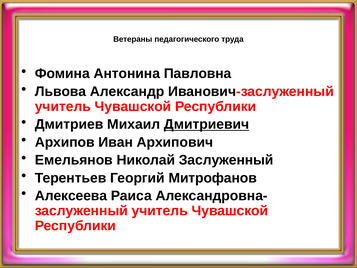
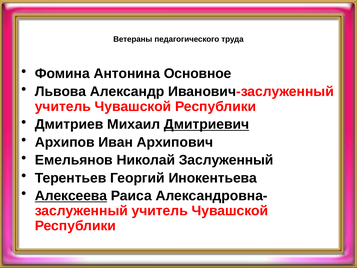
Павловна: Павловна -> Основное
Митрофанов: Митрофанов -> Инокентьева
Алексеева underline: none -> present
